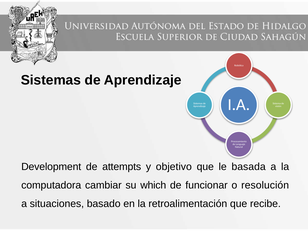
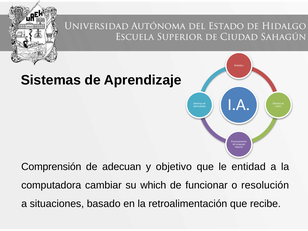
Development: Development -> Comprensión
attempts: attempts -> adecuan
basada: basada -> entidad
